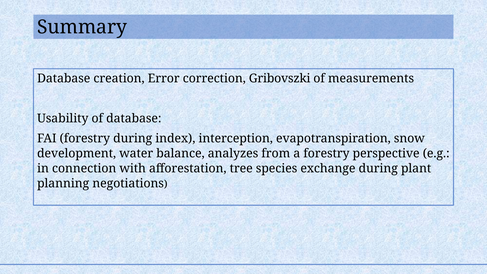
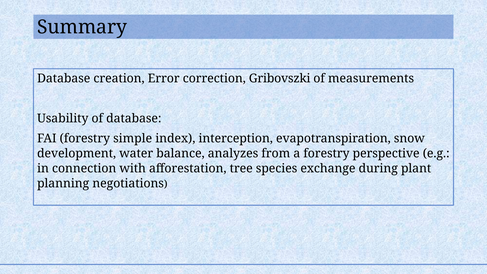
forestry during: during -> simple
